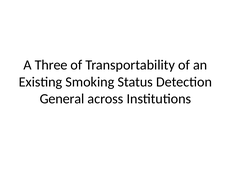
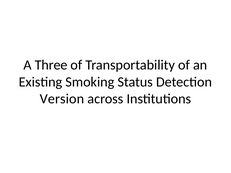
General: General -> Version
